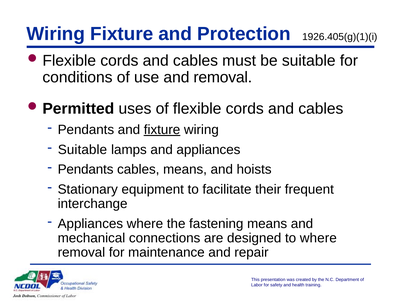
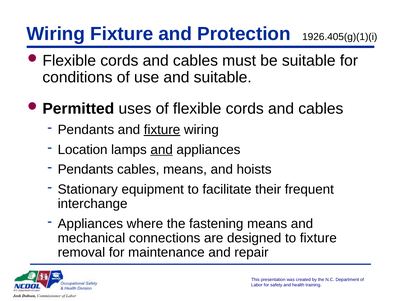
and removal: removal -> suitable
Suitable at (82, 149): Suitable -> Location
and at (162, 149) underline: none -> present
to where: where -> fixture
